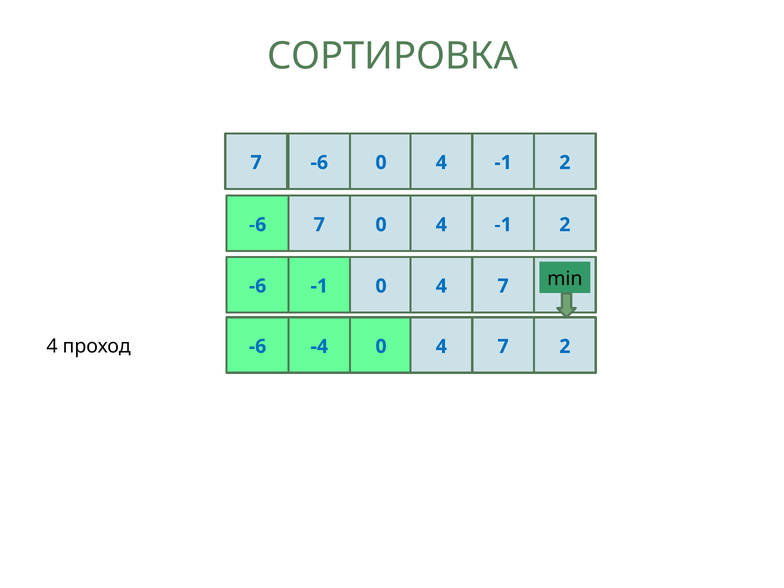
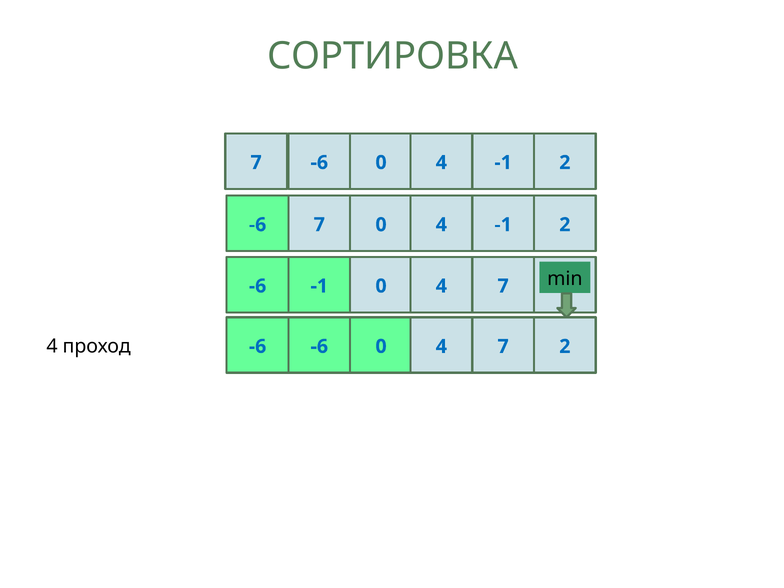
-4 at (319, 346): -4 -> -6
